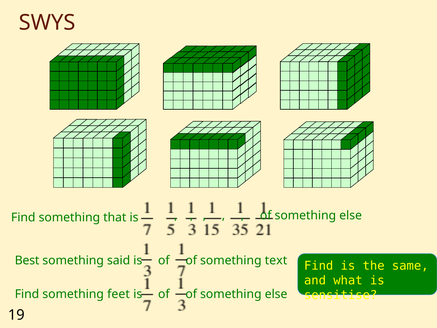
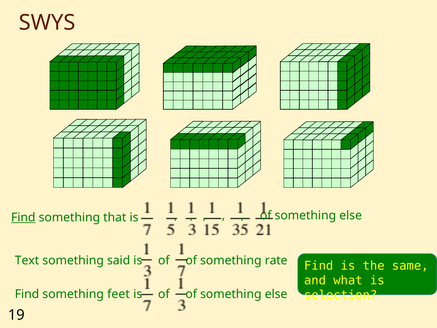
Find at (23, 217) underline: none -> present
Best: Best -> Text
text: text -> rate
sensitise: sensitise -> selection
